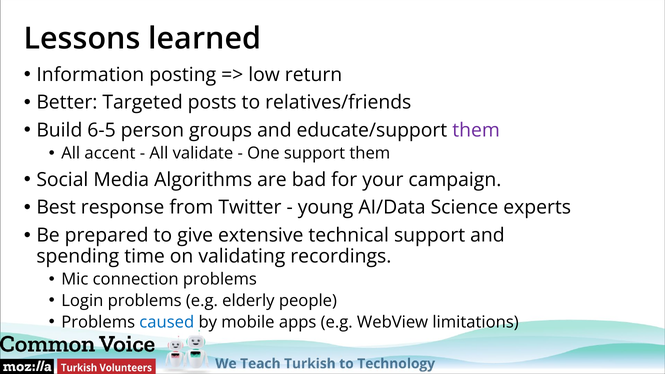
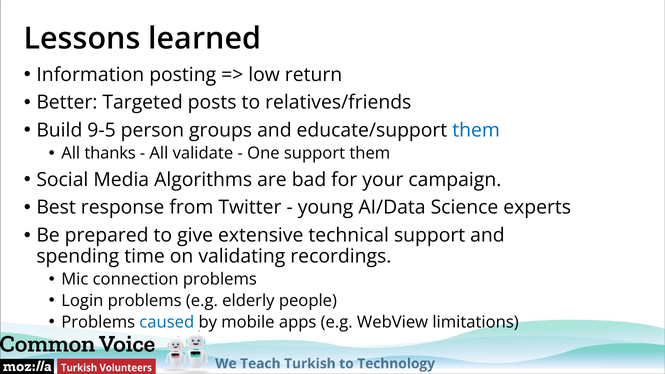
6-5: 6-5 -> 9-5
them at (476, 130) colour: purple -> blue
accent: accent -> thanks
